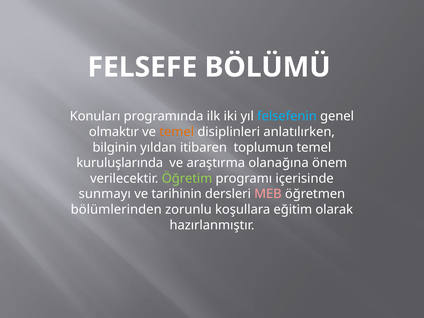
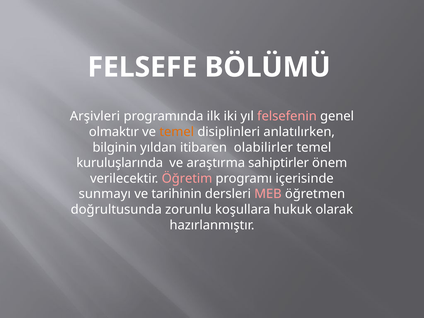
Konuları: Konuları -> Arşivleri
felsefenin colour: light blue -> pink
toplumun: toplumun -> olabilirler
olanağına: olanağına -> sahiptirler
Öğretim colour: light green -> pink
bölümlerinden: bölümlerinden -> doğrultusunda
eğitim: eğitim -> hukuk
